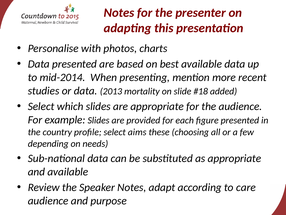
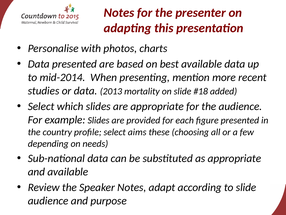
to care: care -> slide
